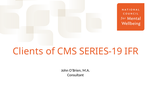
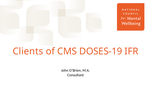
SERIES-19: SERIES-19 -> DOSES-19
